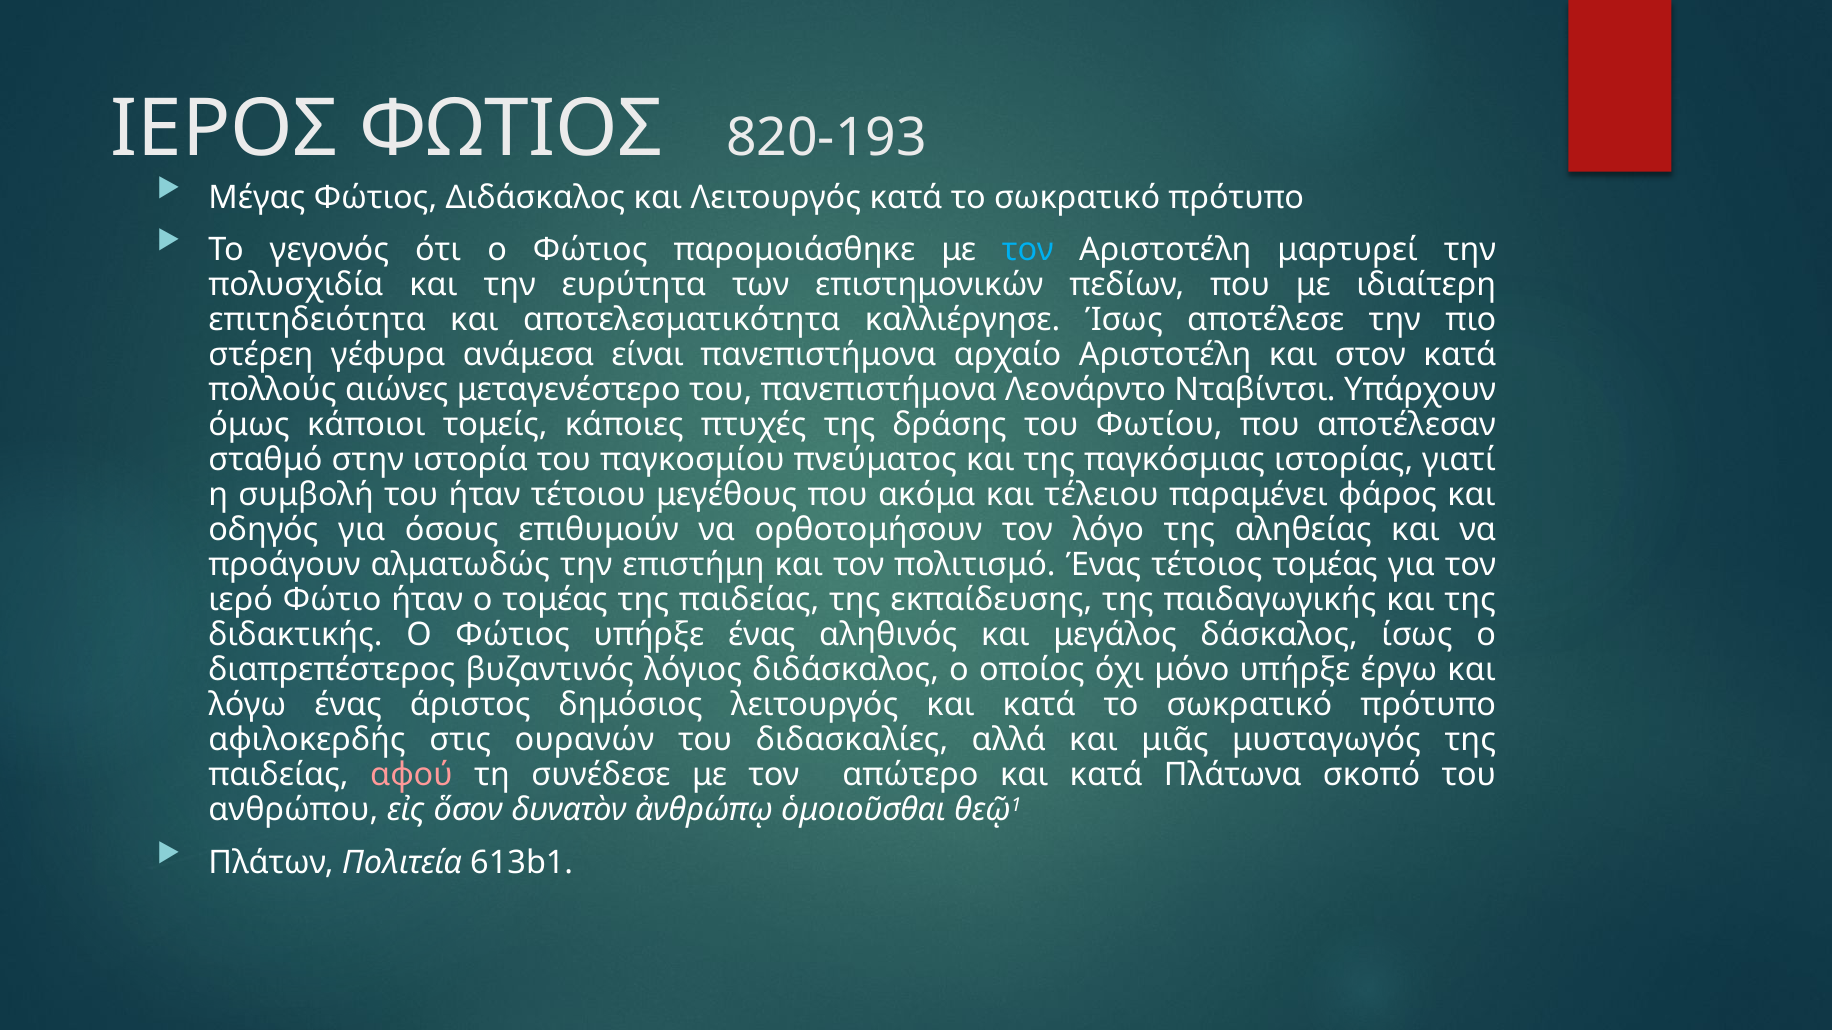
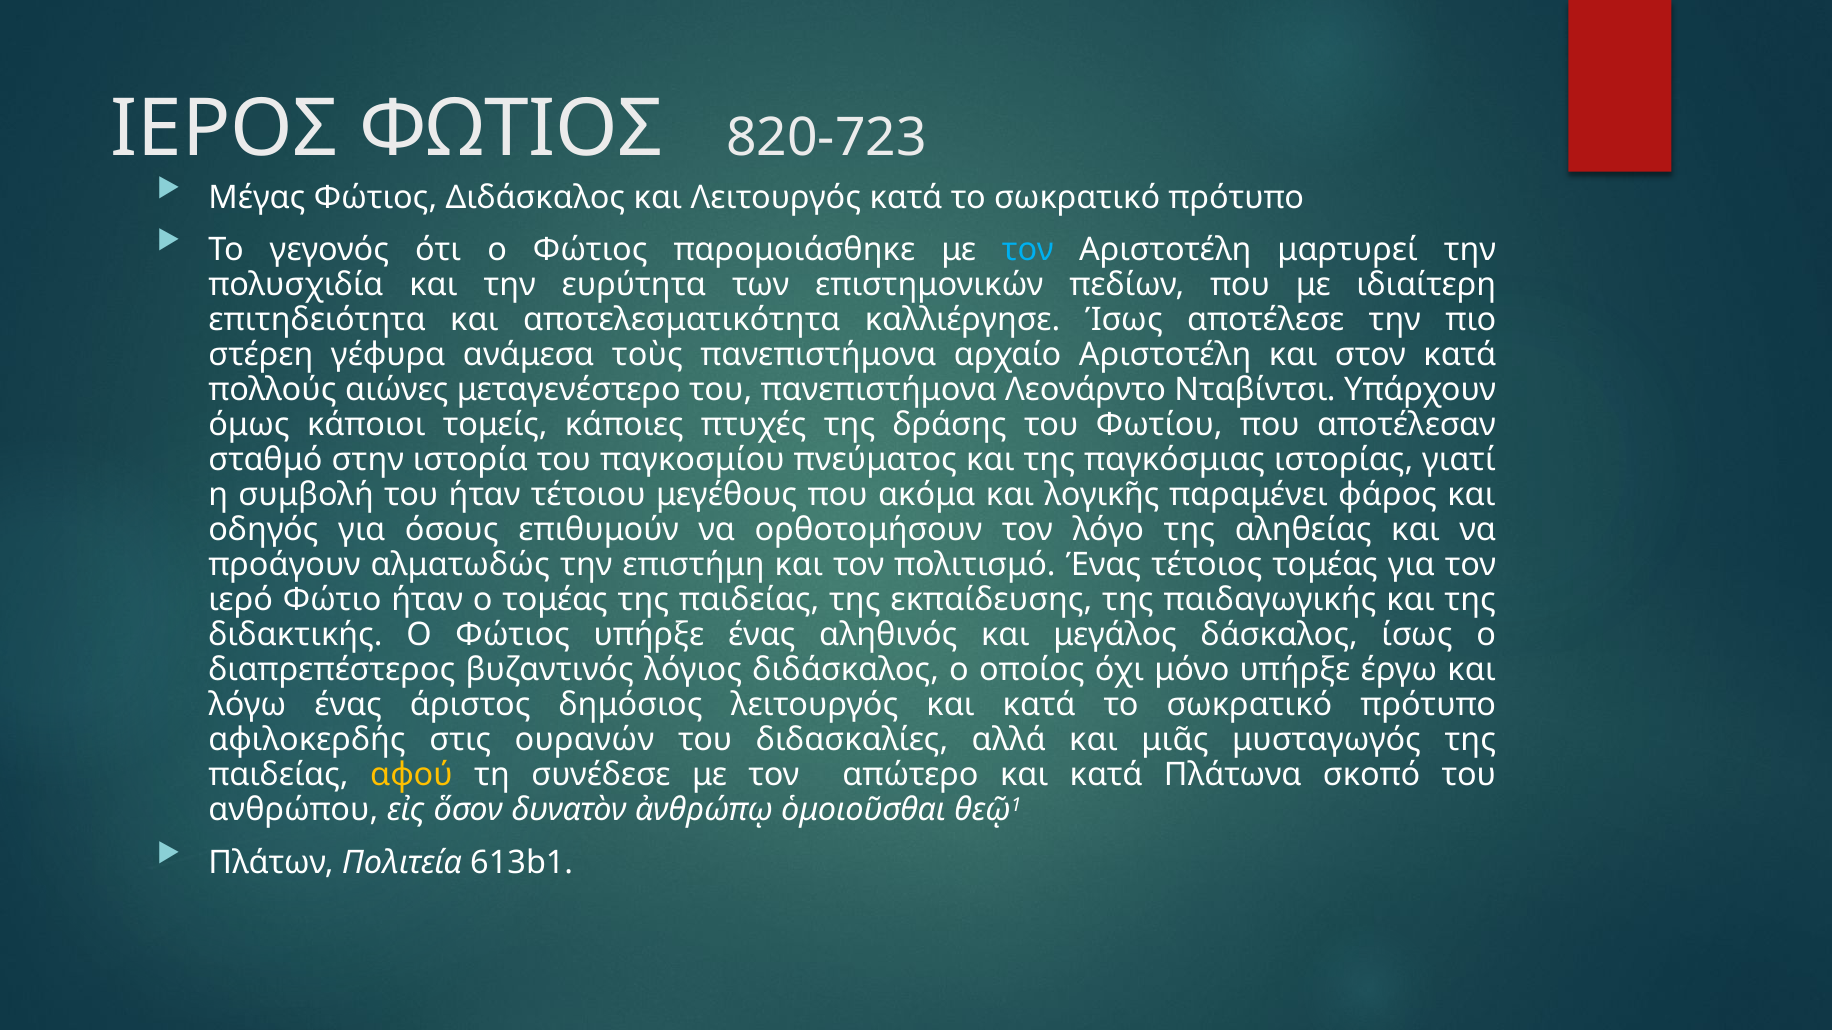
820-193: 820-193 -> 820-723
είναι: είναι -> τοὺς
τέλειου: τέλειου -> λογικῆς
αφού colour: pink -> yellow
